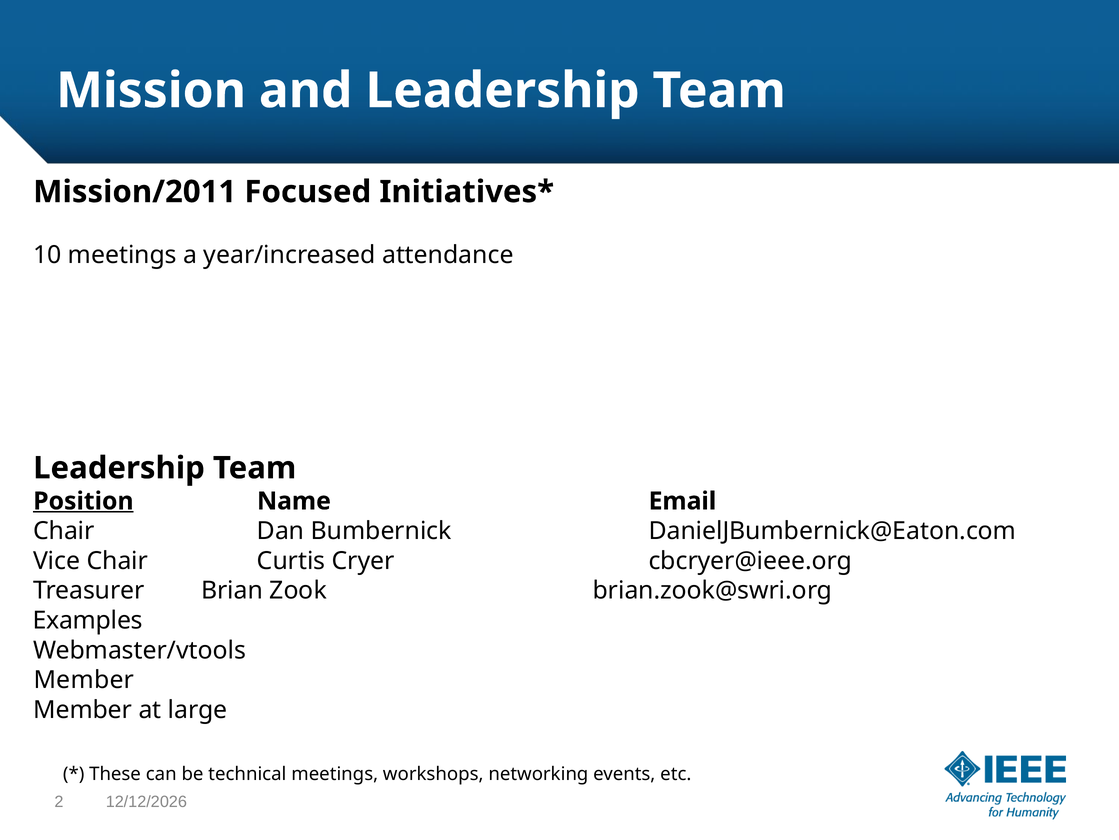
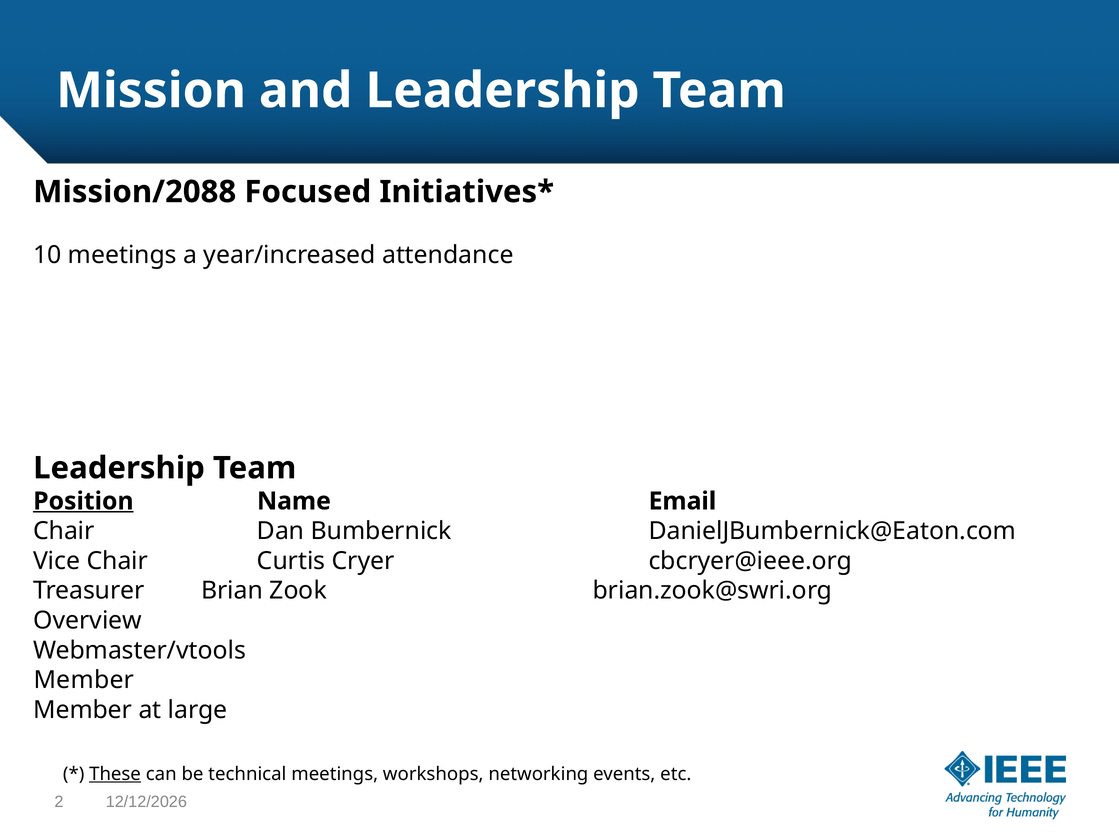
Mission/2011: Mission/2011 -> Mission/2088
Examples: Examples -> Overview
These underline: none -> present
